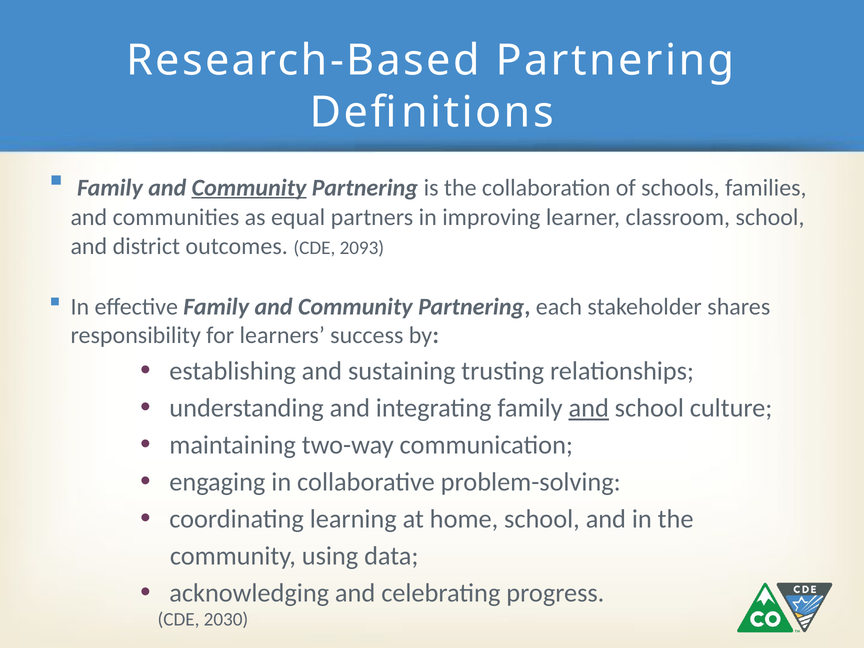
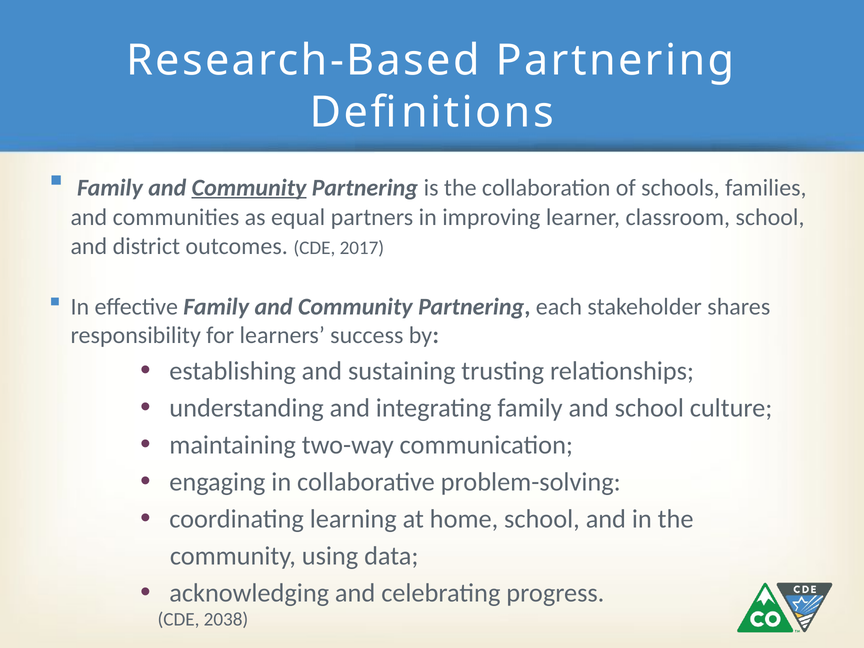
2093: 2093 -> 2017
and at (589, 408) underline: present -> none
2030: 2030 -> 2038
